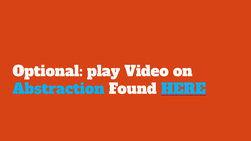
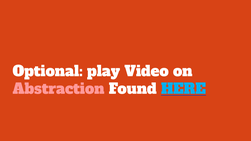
Abstraction colour: light blue -> pink
